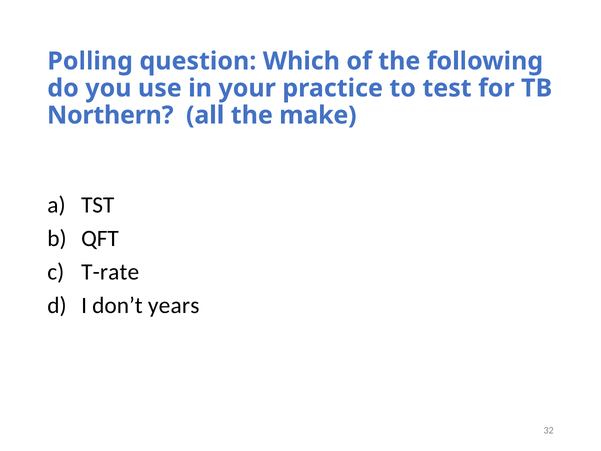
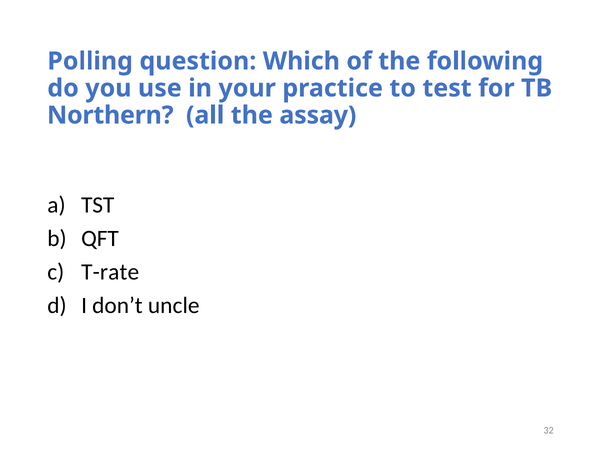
make: make -> assay
years: years -> uncle
